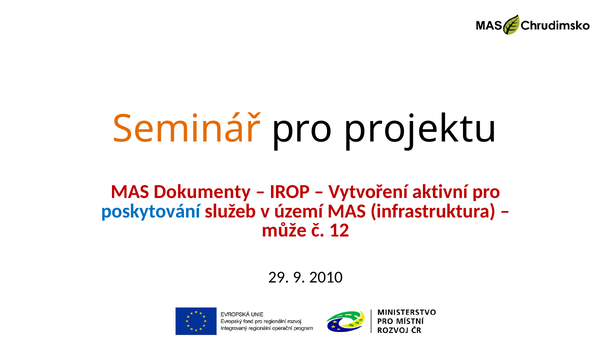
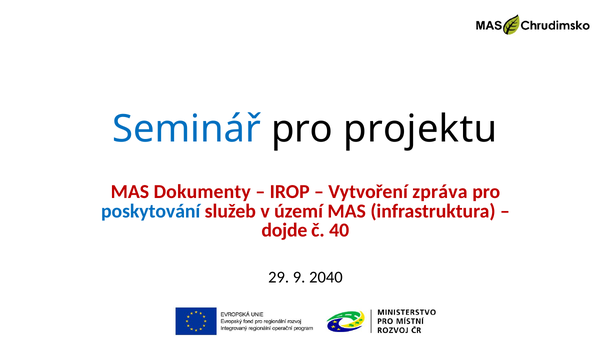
Seminář colour: orange -> blue
aktivní: aktivní -> zpráva
může: může -> dojde
12: 12 -> 40
2010: 2010 -> 2040
